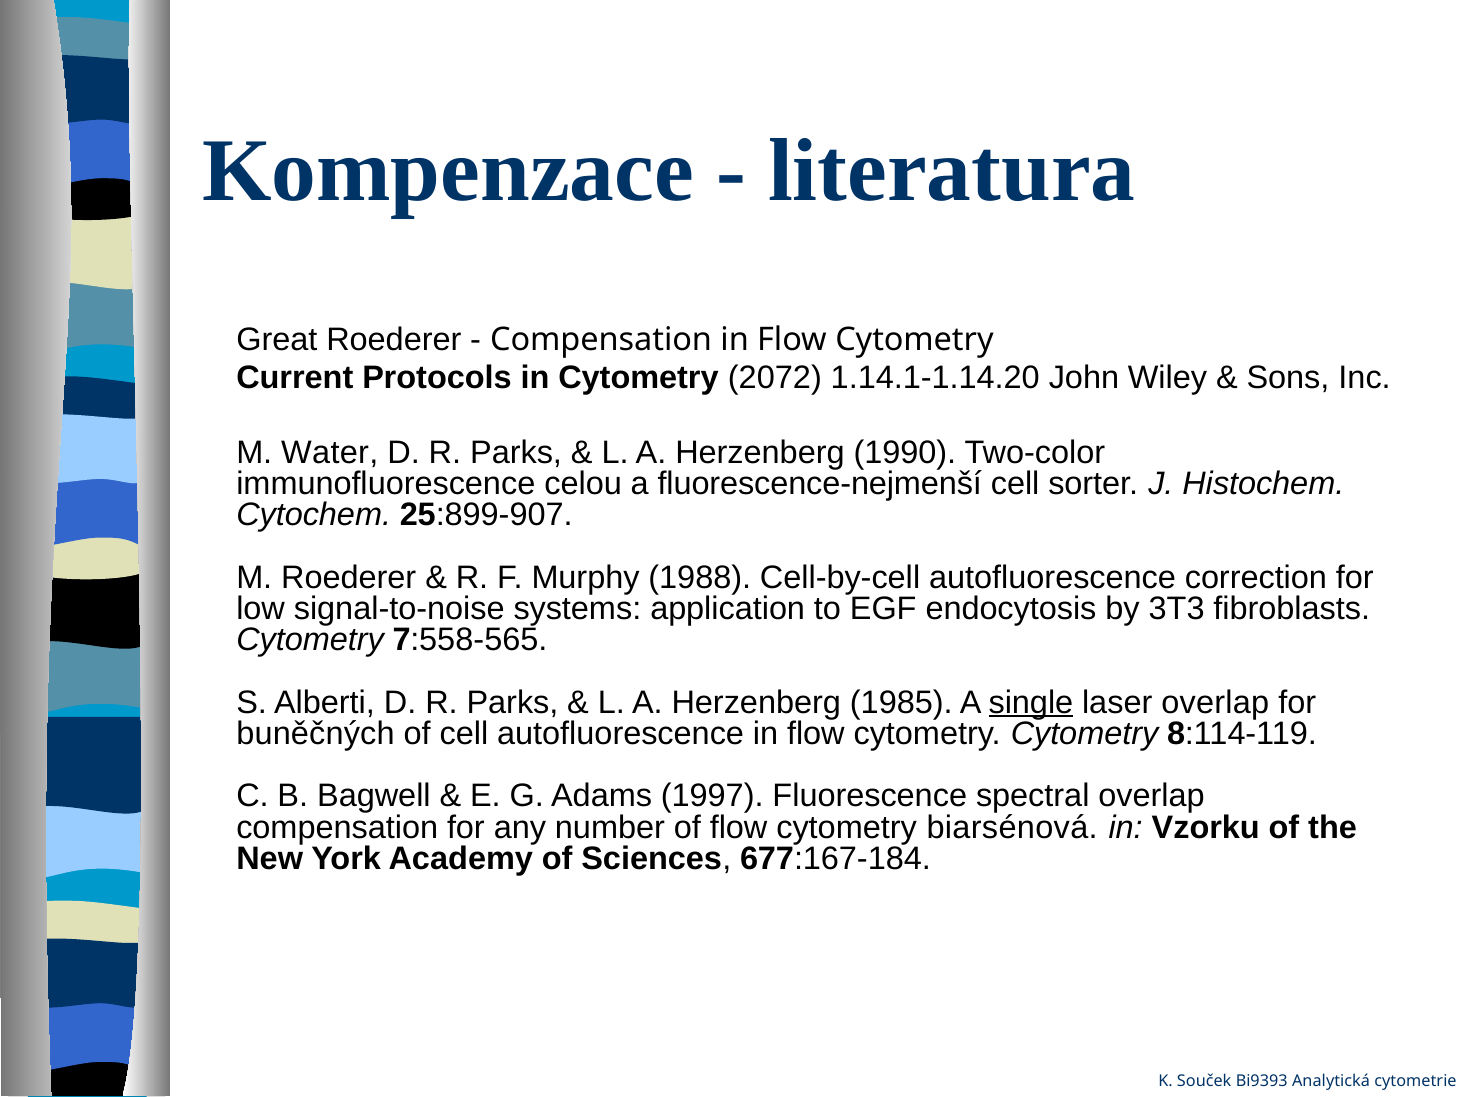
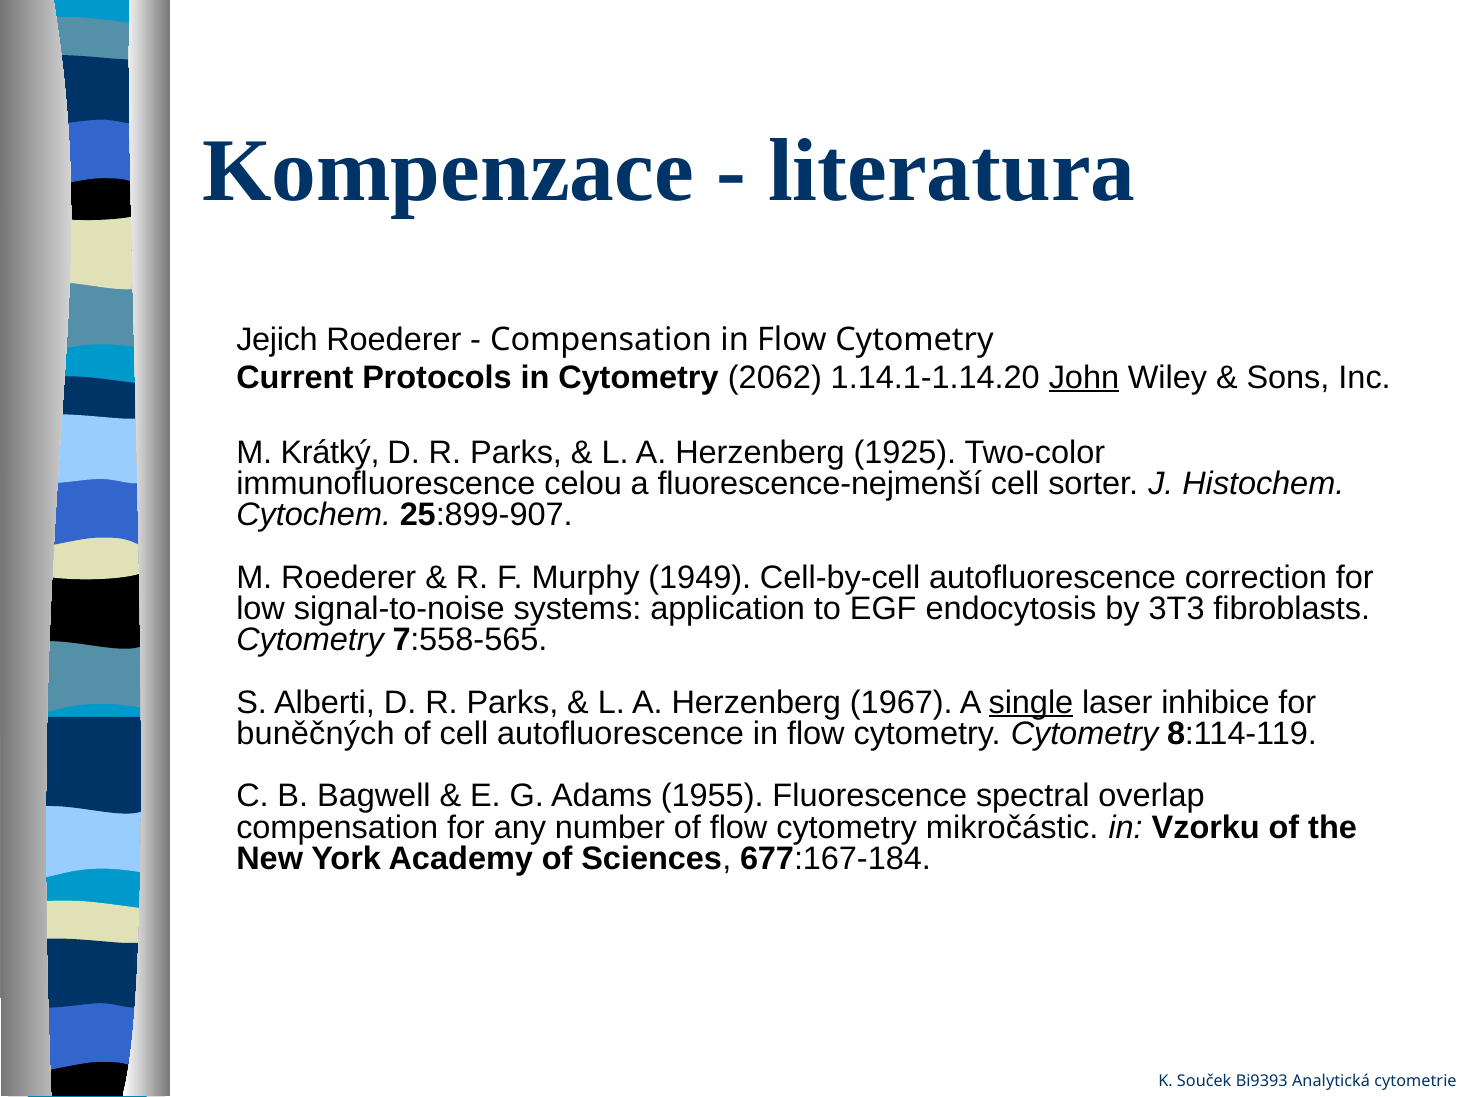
Great: Great -> Jejich
2072: 2072 -> 2062
John underline: none -> present
Water: Water -> Krátký
1990: 1990 -> 1925
1988: 1988 -> 1949
1985: 1985 -> 1967
laser overlap: overlap -> inhibice
1997: 1997 -> 1955
biarsénová: biarsénová -> mikročástic
